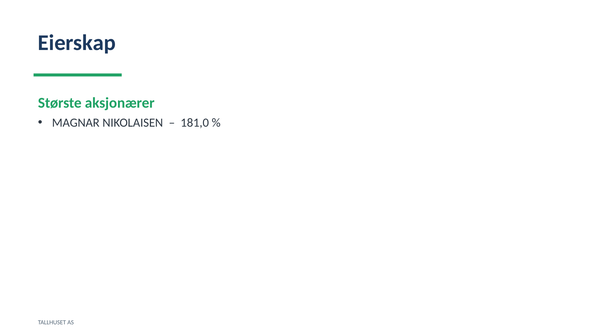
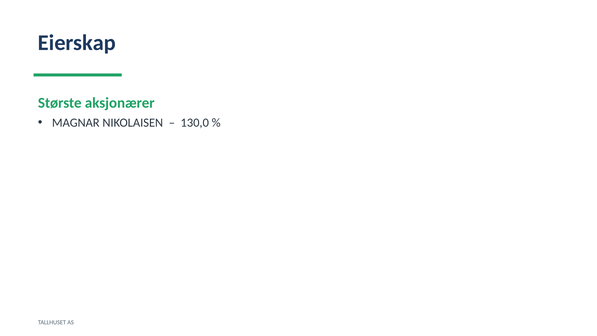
181,0: 181,0 -> 130,0
